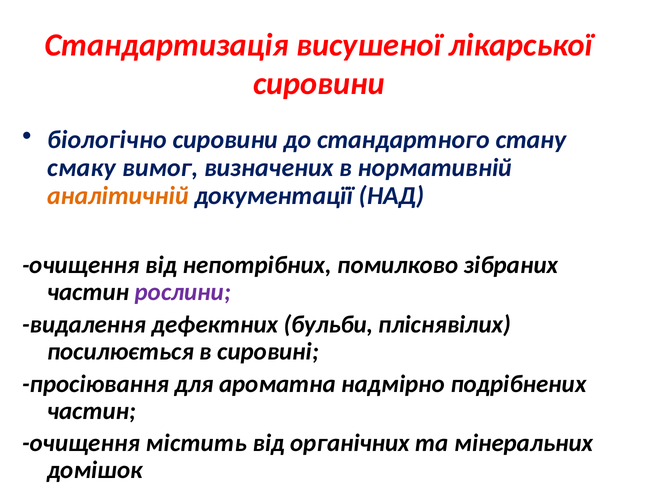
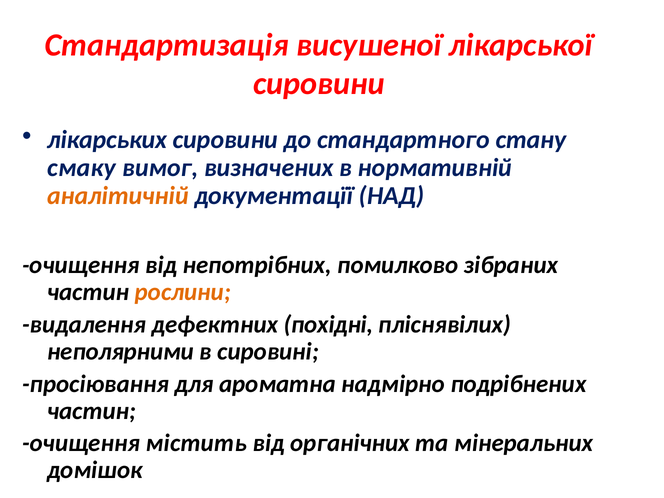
біологічно: біологічно -> лікарських
рослини colour: purple -> orange
бульби: бульби -> похідні
посилюється: посилюється -> неполярними
